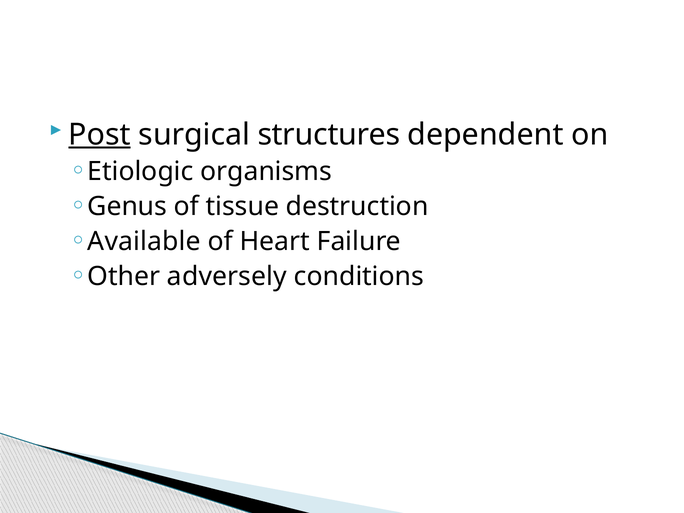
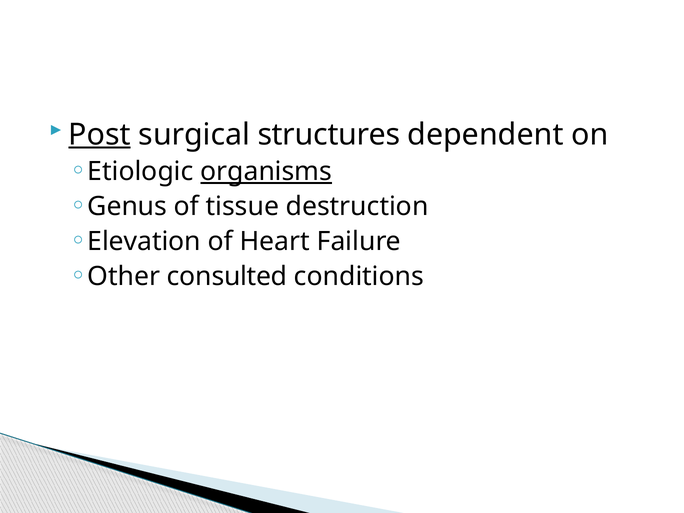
organisms underline: none -> present
Available: Available -> Elevation
adversely: adversely -> consulted
